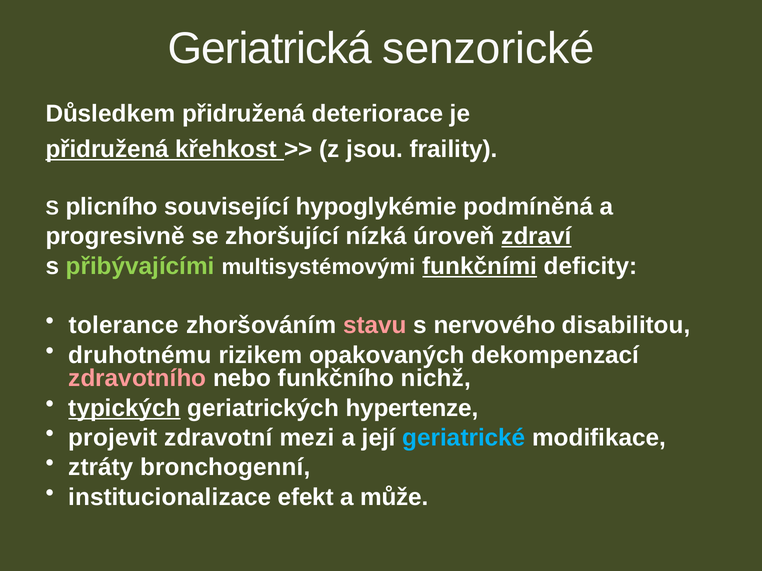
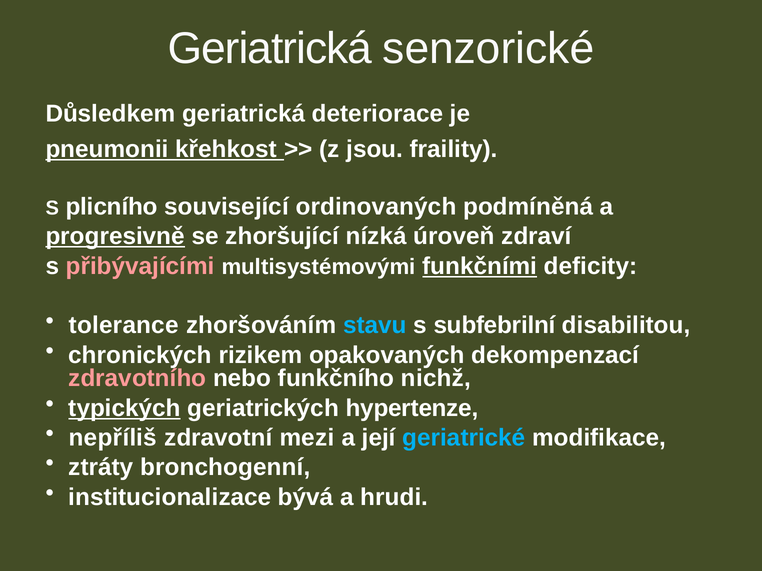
Důsledkem přidružená: přidružená -> geriatrická
přidružená at (107, 149): přidružená -> pneumonii
hypoglykémie: hypoglykémie -> ordinovaných
progresivně underline: none -> present
zdraví underline: present -> none
přibývajícími colour: light green -> pink
stavu colour: pink -> light blue
nervového: nervového -> subfebrilní
druhotnému: druhotnému -> chronických
projevit: projevit -> nepříliš
efekt: efekt -> bývá
může: může -> hrudi
